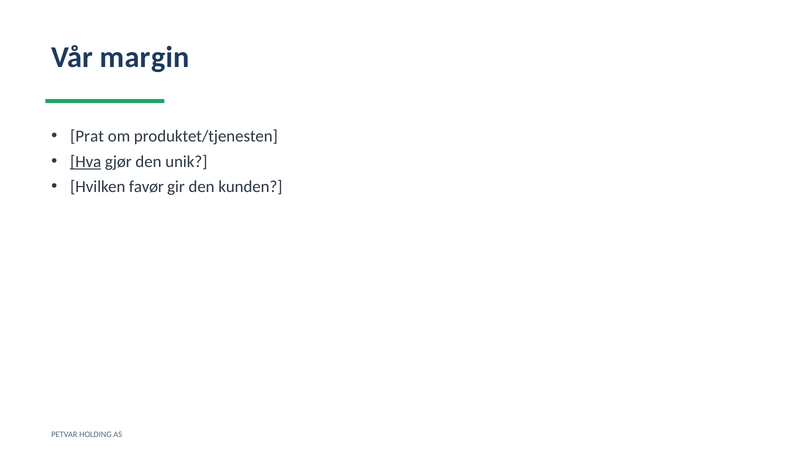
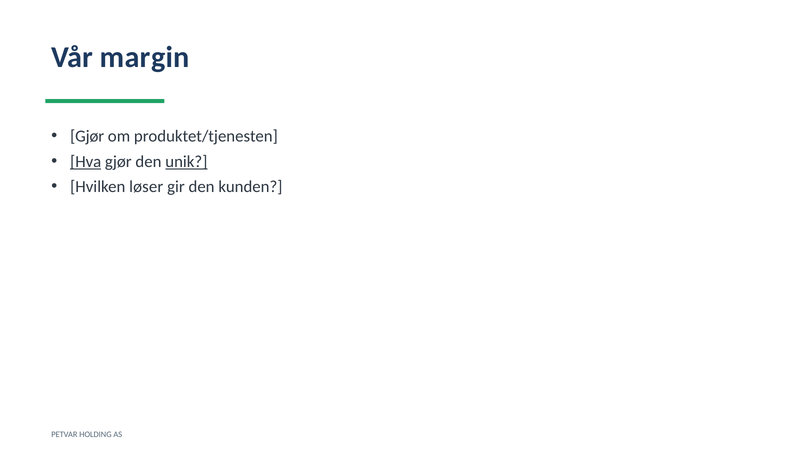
Prat at (87, 137): Prat -> Gjør
unik underline: none -> present
favør: favør -> løser
